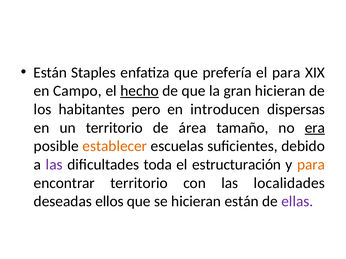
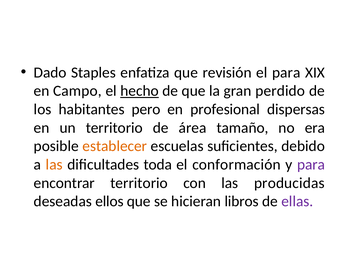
Están at (50, 73): Están -> Dado
prefería: prefería -> revisión
gran hicieran: hicieran -> perdido
introducen: introducen -> profesional
era underline: present -> none
las at (54, 165) colour: purple -> orange
estructuración: estructuración -> conformación
para at (311, 165) colour: orange -> purple
localidades: localidades -> producidas
hicieran están: están -> libros
